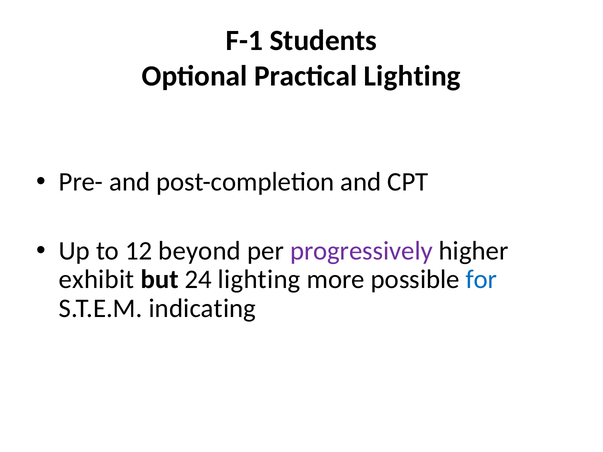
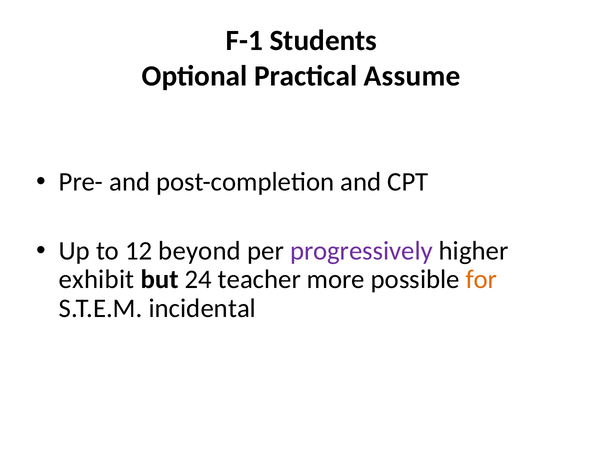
Practical Lighting: Lighting -> Assume
24 lighting: lighting -> teacher
for colour: blue -> orange
indicating: indicating -> incidental
